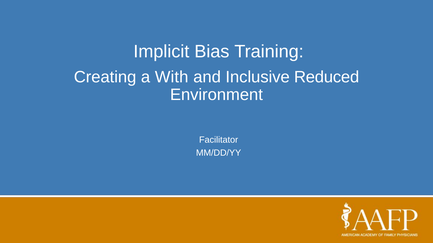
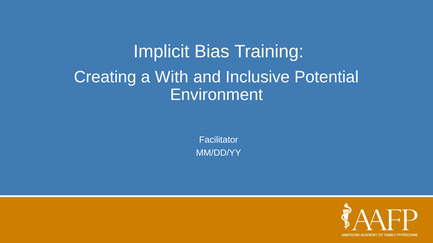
Reduced: Reduced -> Potential
